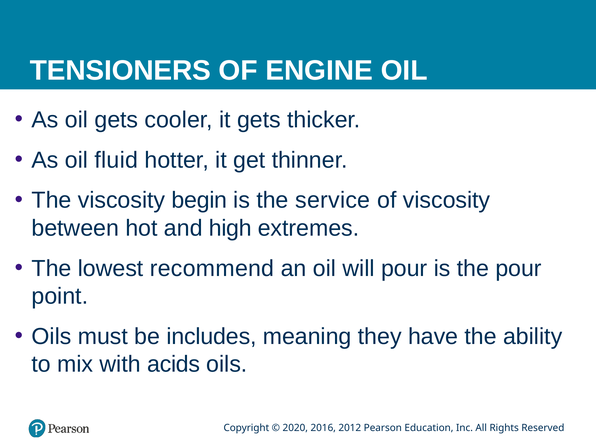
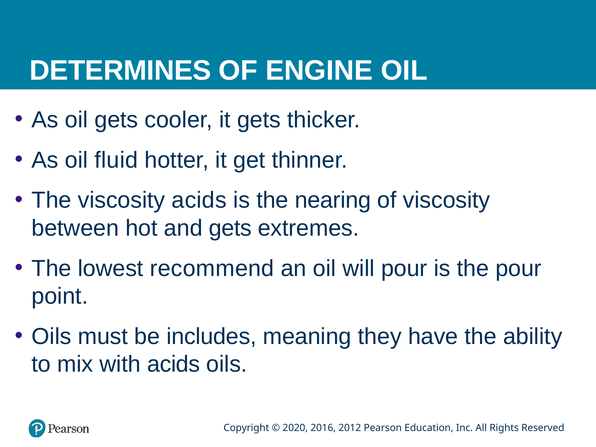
TENSIONERS: TENSIONERS -> DETERMINES
viscosity begin: begin -> acids
service: service -> nearing
and high: high -> gets
